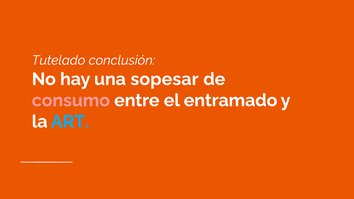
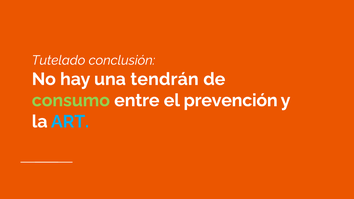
sopesar: sopesar -> tendrán
consumo colour: pink -> light green
entramado: entramado -> prevención
